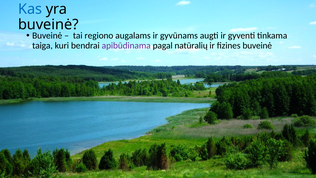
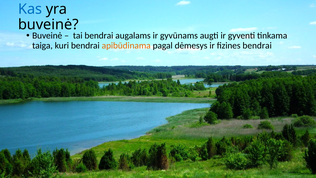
tai regiono: regiono -> bendrai
apibūdinama colour: purple -> orange
natūralių: natūralių -> dėmesys
fizines buveinė: buveinė -> bendrai
